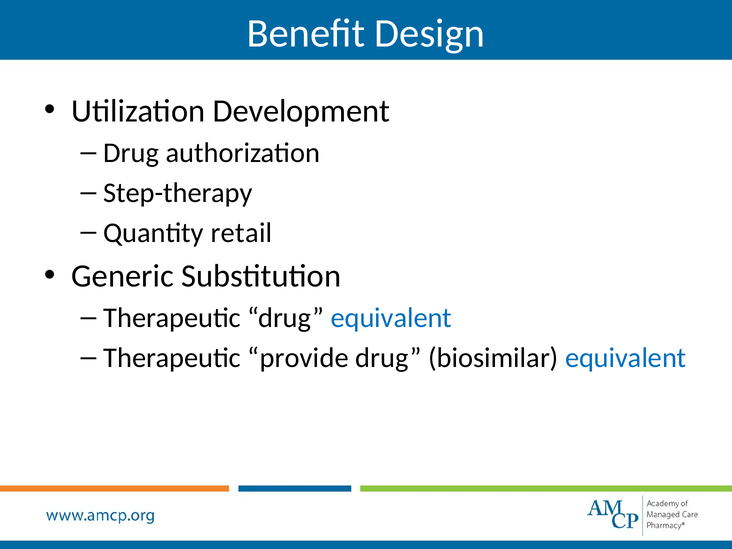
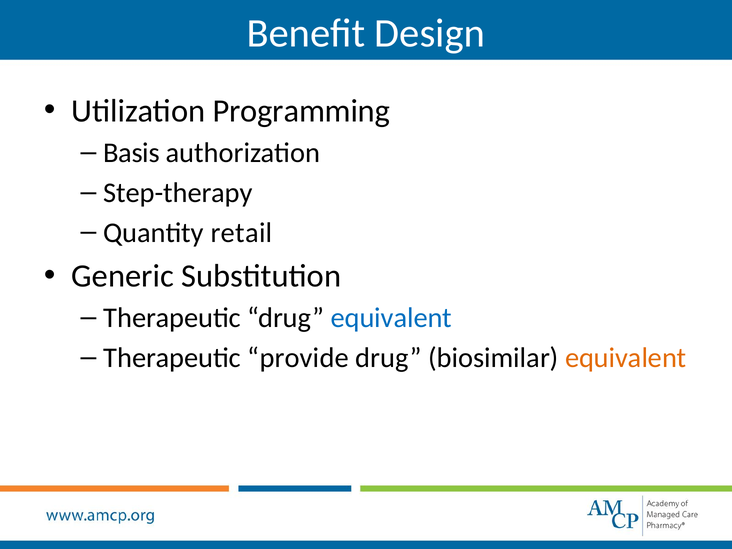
Development: Development -> Programming
Drug at (131, 153): Drug -> Basis
equivalent at (626, 358) colour: blue -> orange
